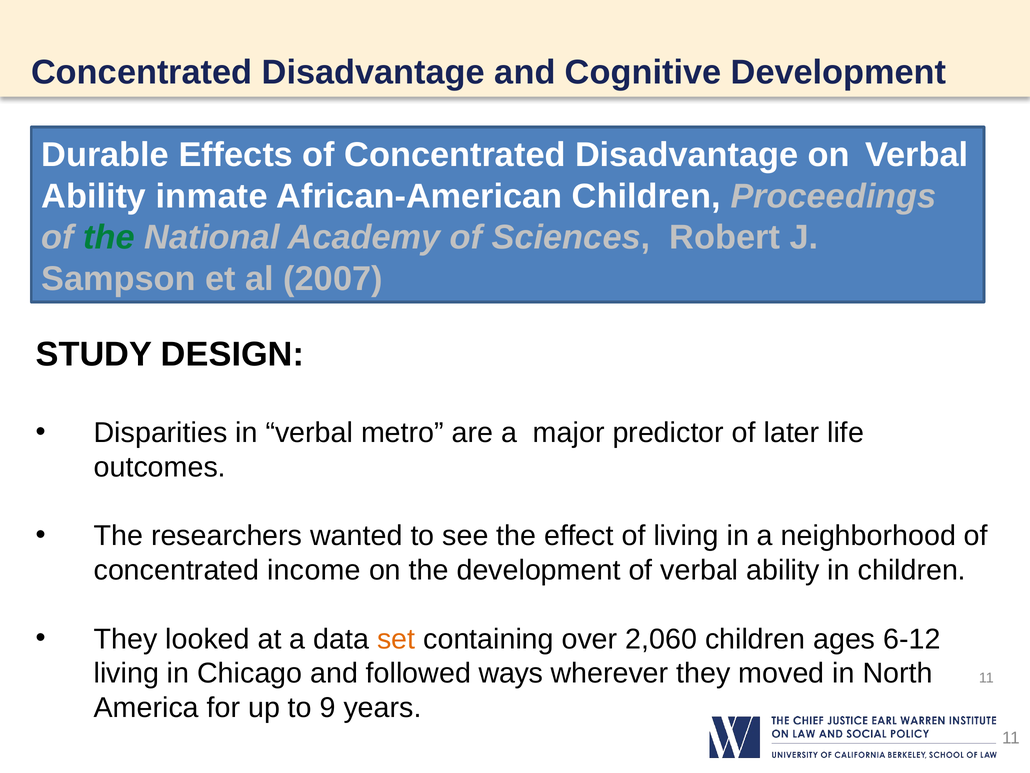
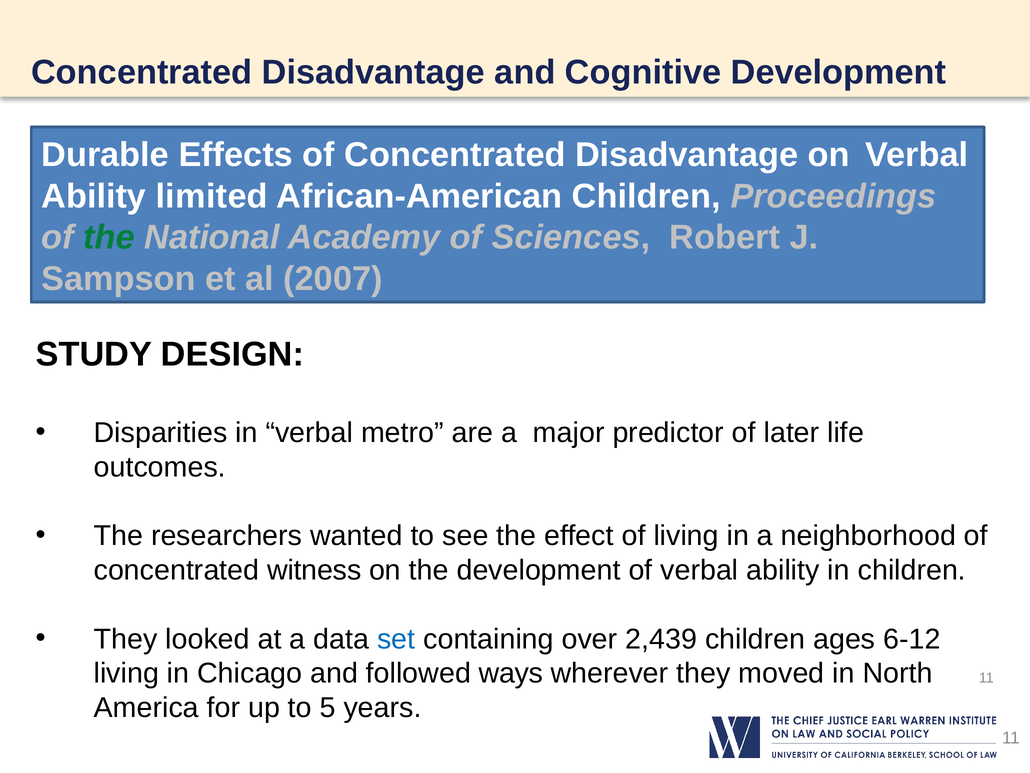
inmate: inmate -> limited
income: income -> witness
set colour: orange -> blue
2,060: 2,060 -> 2,439
9: 9 -> 5
